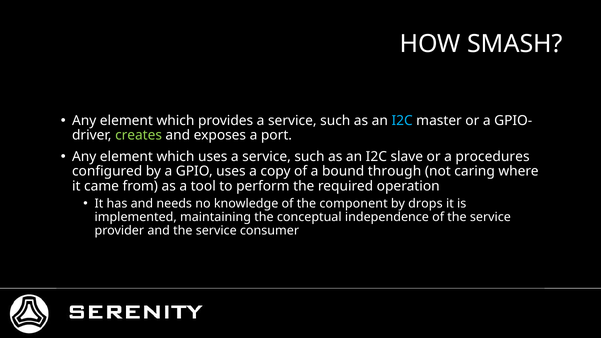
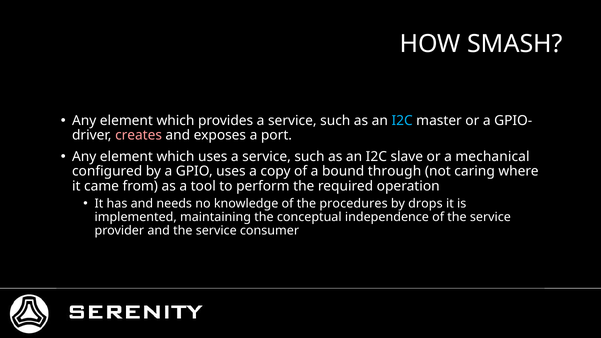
creates colour: light green -> pink
procedures: procedures -> mechanical
component: component -> procedures
